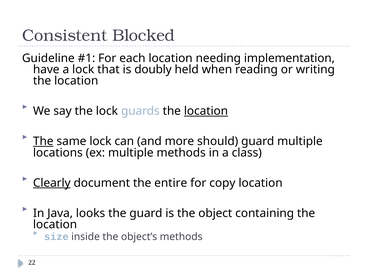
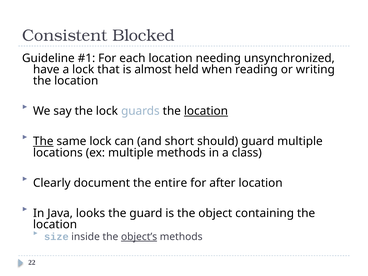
implementation: implementation -> unsynchronized
doubly: doubly -> almost
more: more -> short
Clearly underline: present -> none
copy: copy -> after
object’s underline: none -> present
